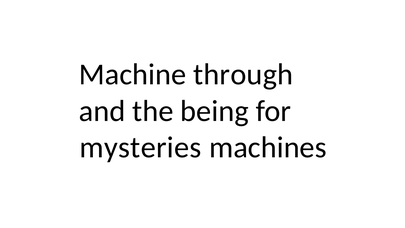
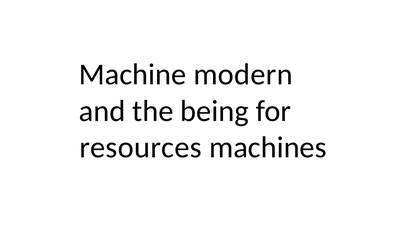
through: through -> modern
mysteries: mysteries -> resources
